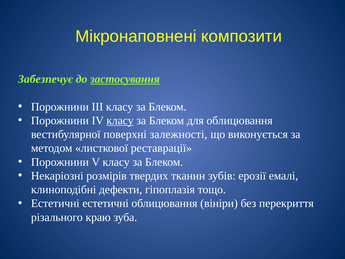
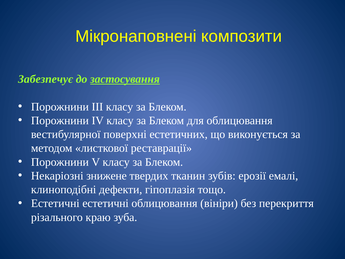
класу at (120, 120) underline: present -> none
залежності: залежності -> естетичних
розмірів: розмірів -> знижене
